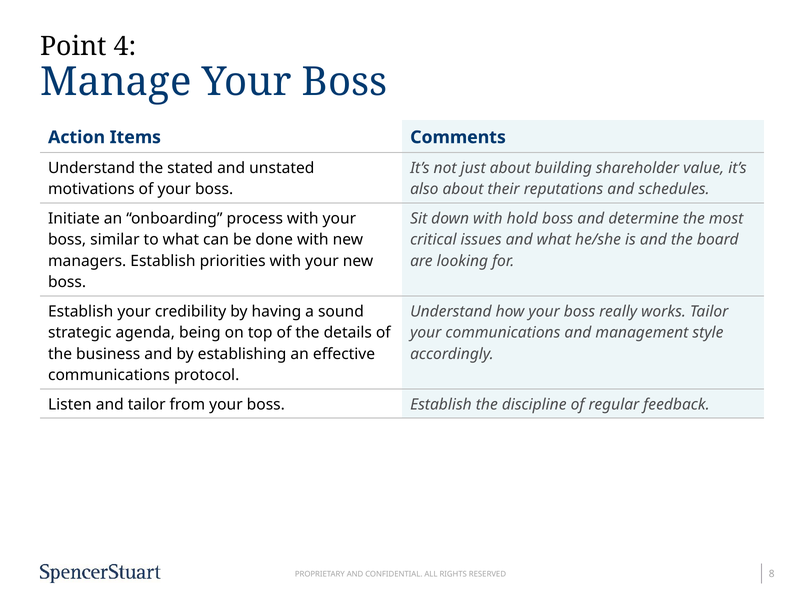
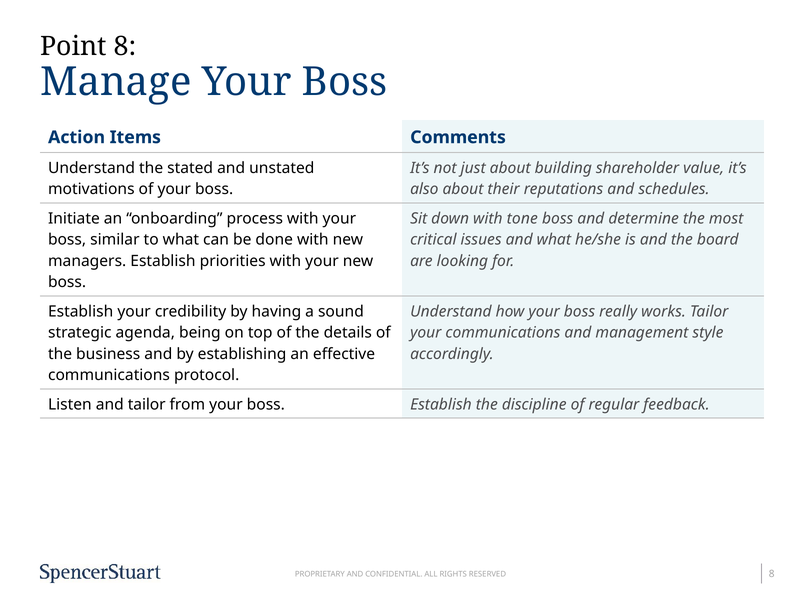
Point 4: 4 -> 8
hold: hold -> tone
